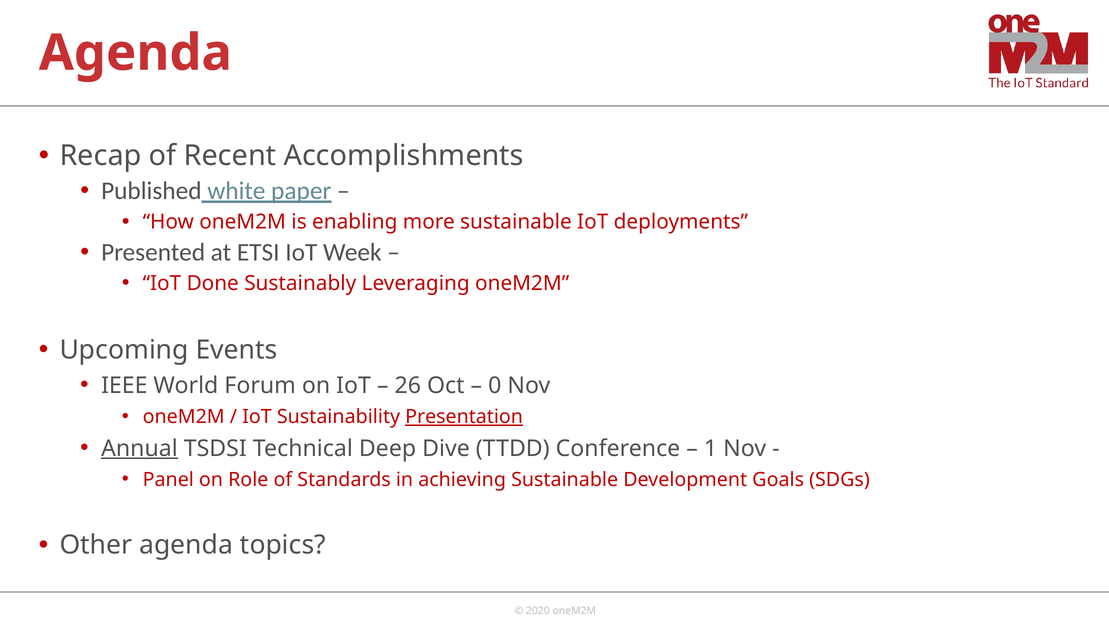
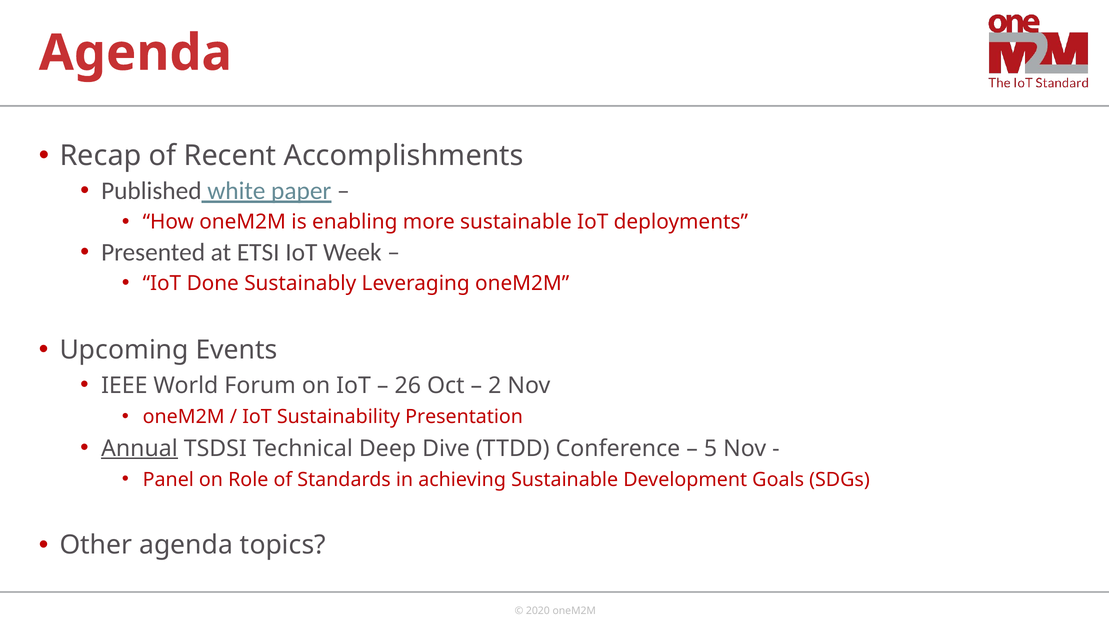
0: 0 -> 2
Presentation underline: present -> none
1: 1 -> 5
